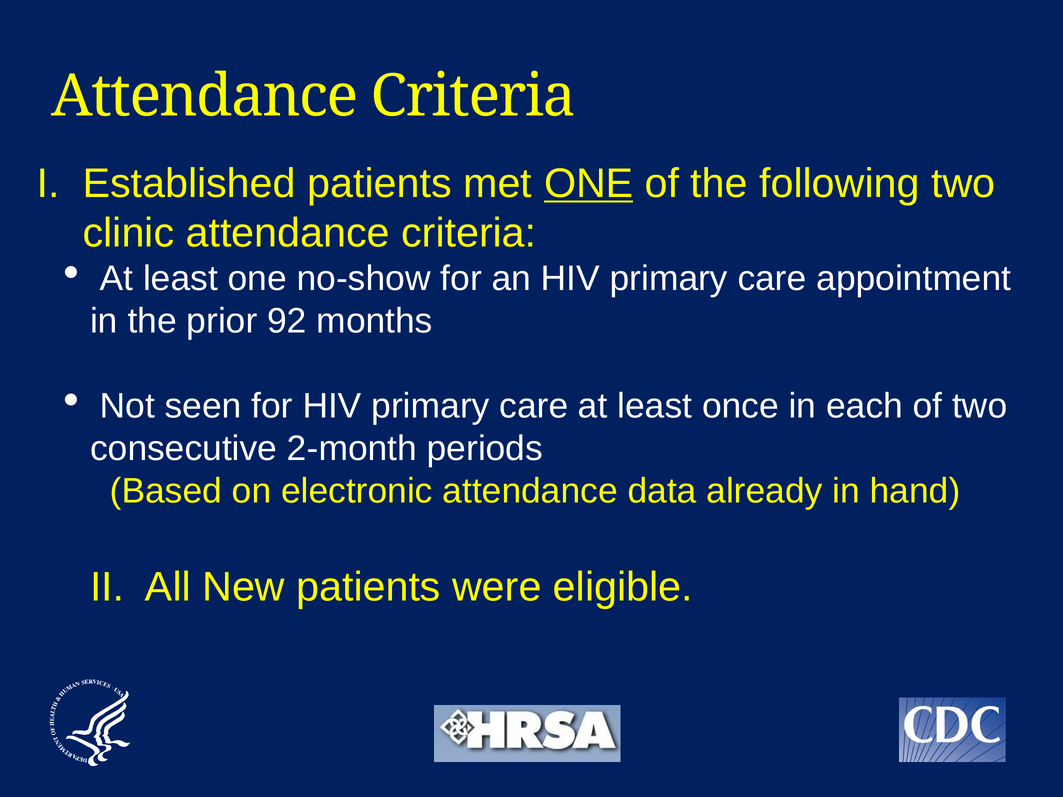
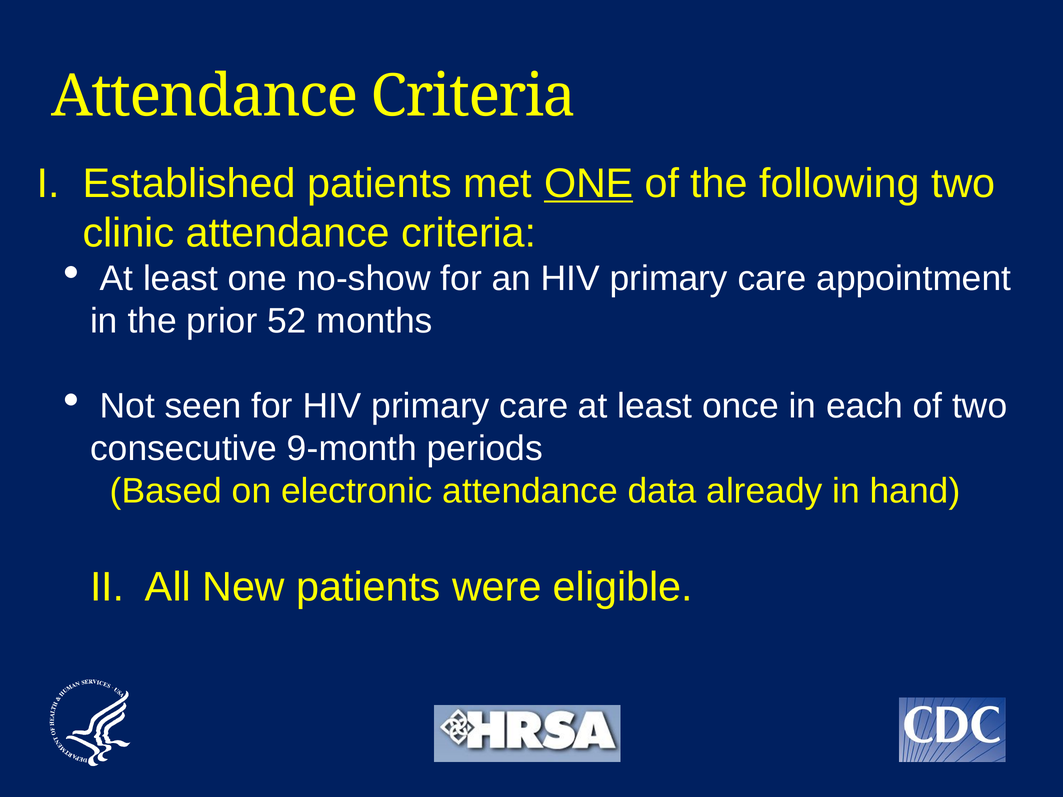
92: 92 -> 52
2-month: 2-month -> 9-month
